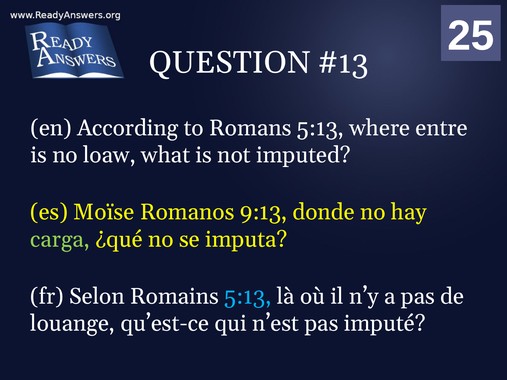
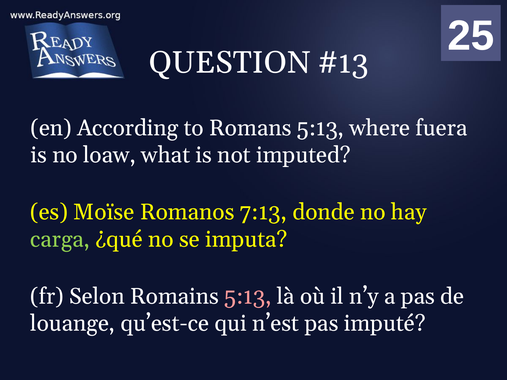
entre: entre -> fuera
9:13: 9:13 -> 7:13
5:13 at (248, 296) colour: light blue -> pink
